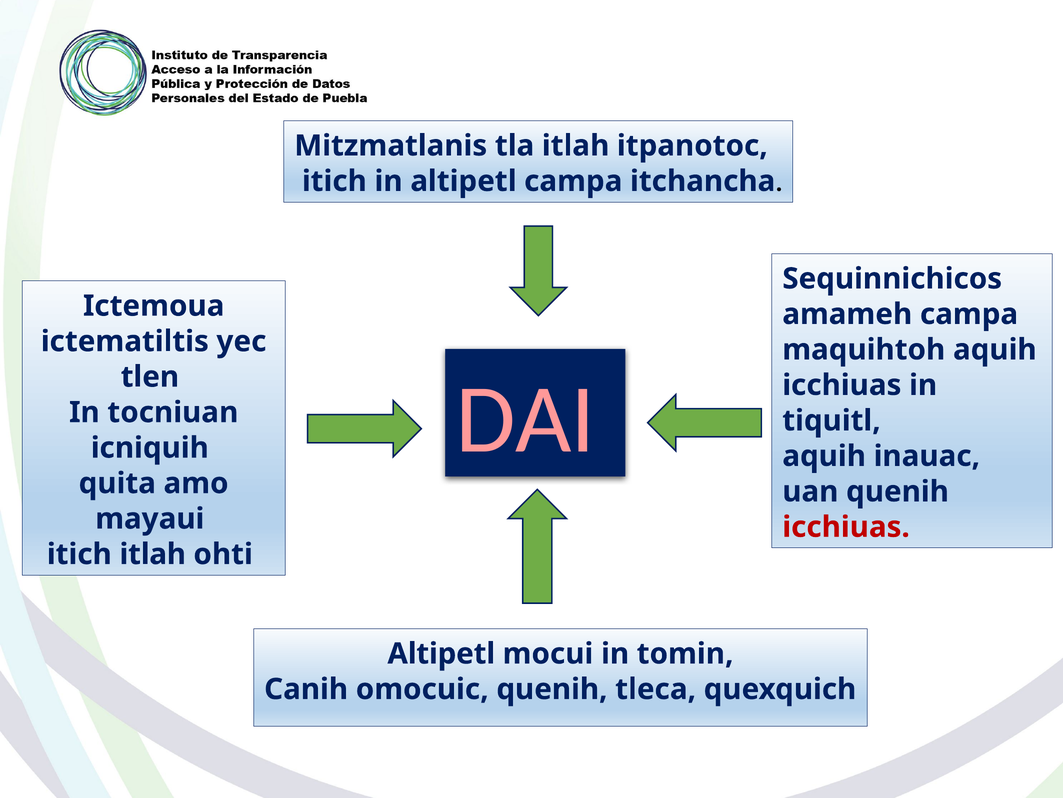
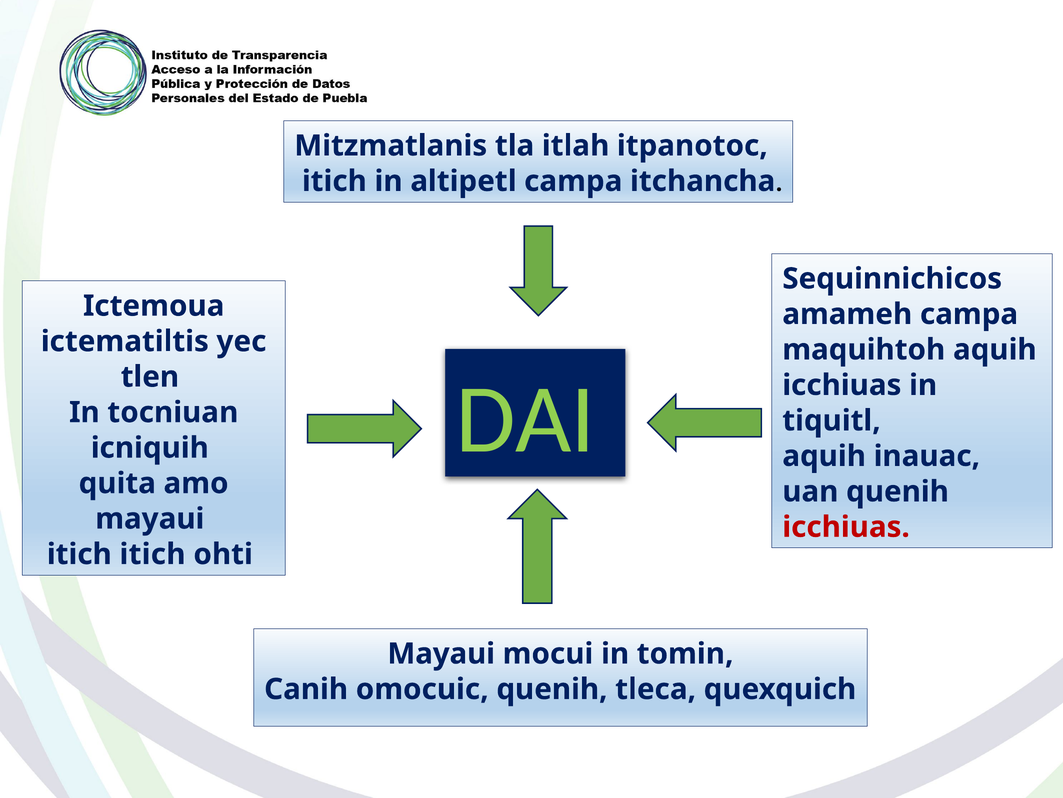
DAI colour: pink -> light green
itich itlah: itlah -> itich
Altipetl at (441, 653): Altipetl -> Mayaui
